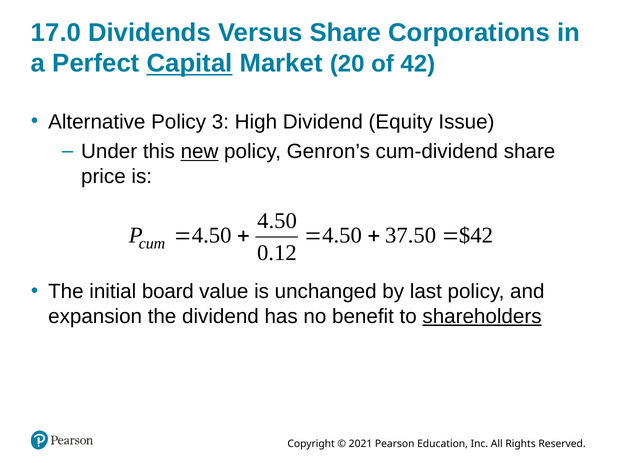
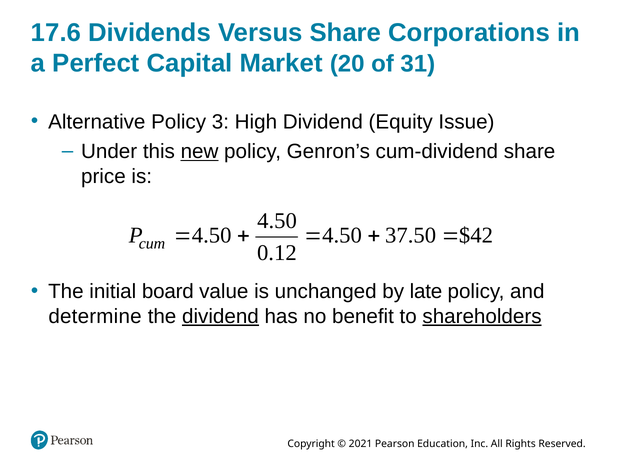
17.0: 17.0 -> 17.6
Capital underline: present -> none
42: 42 -> 31
last: last -> late
expansion: expansion -> determine
dividend at (220, 317) underline: none -> present
